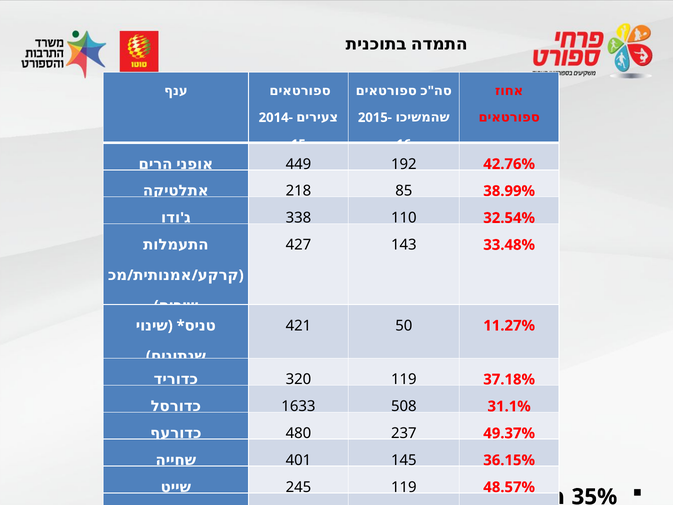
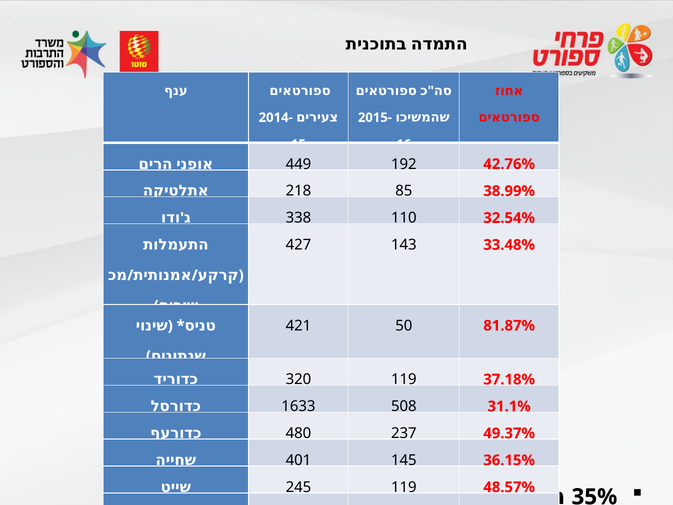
11.27%: 11.27% -> 81.87%
